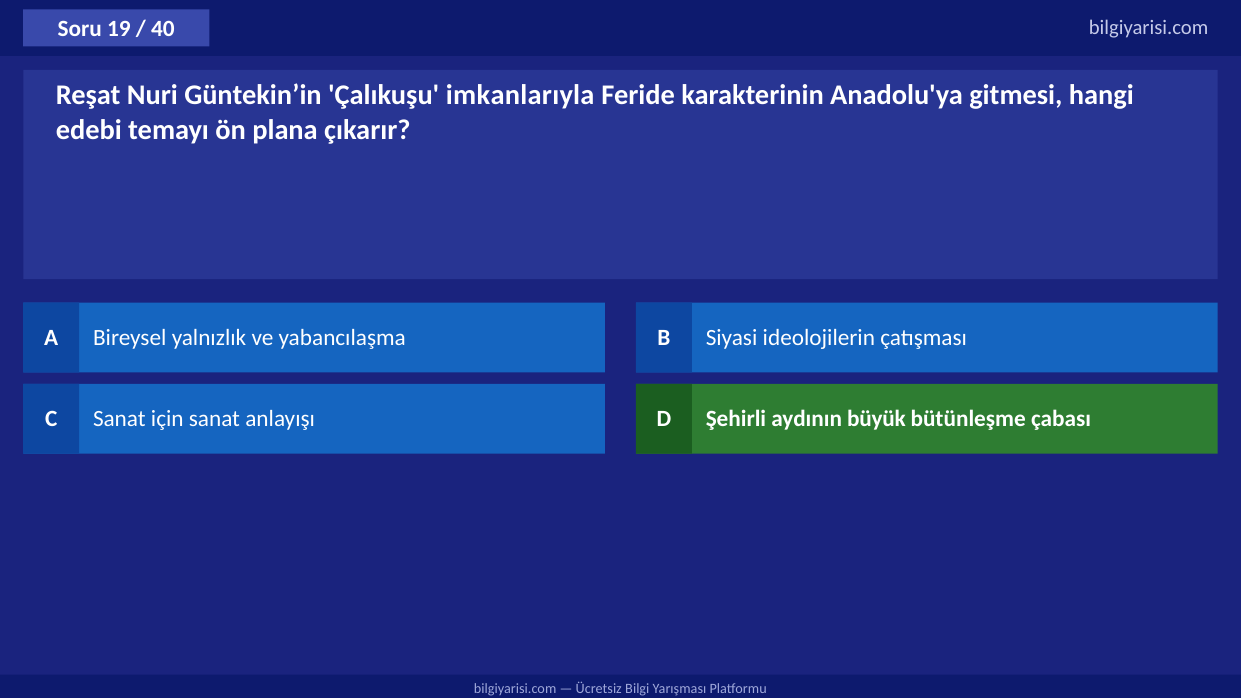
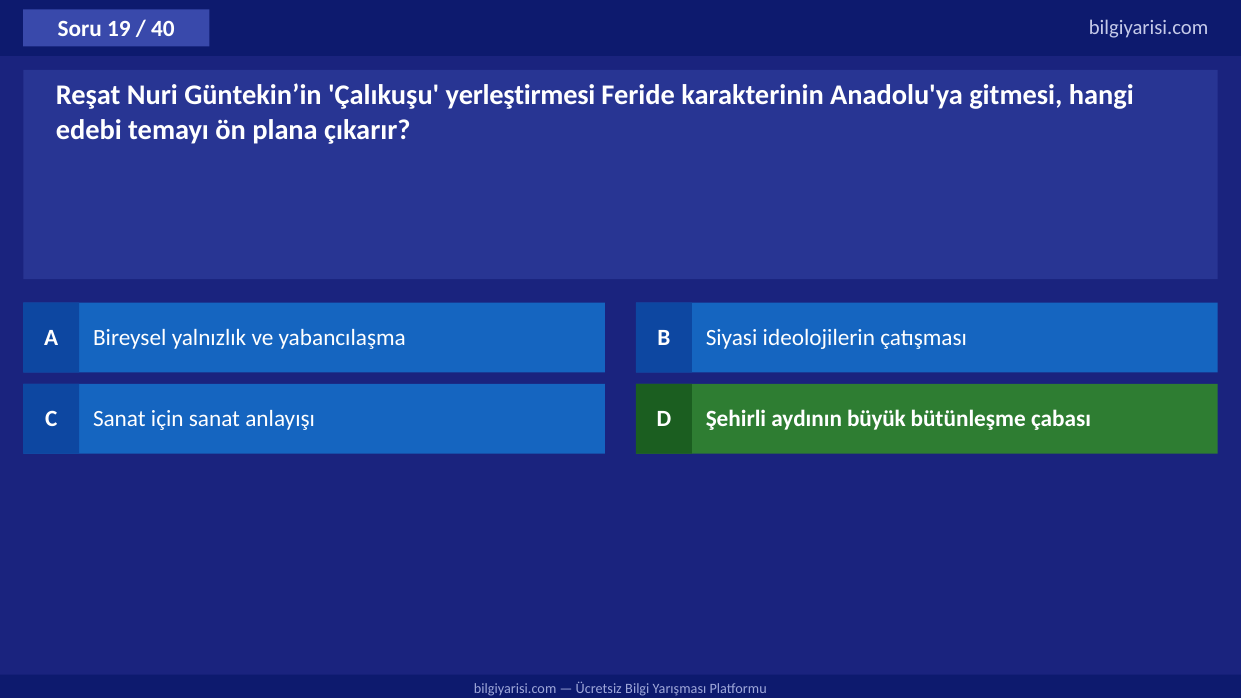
imkanlarıyla: imkanlarıyla -> yerleştirmesi
